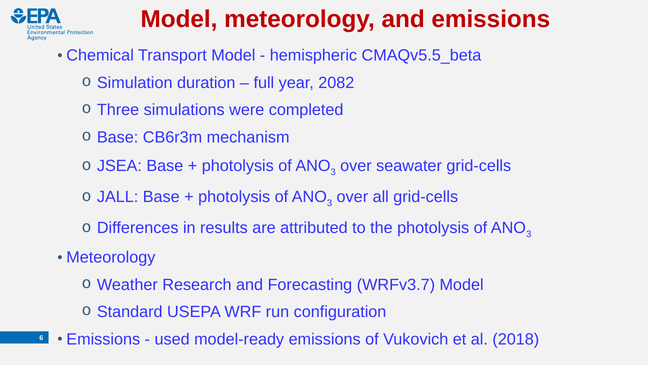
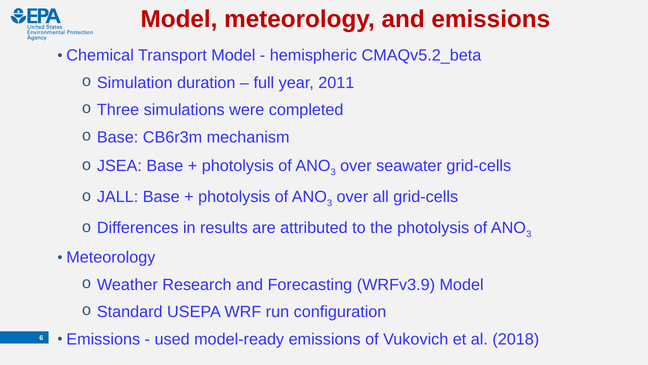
CMAQv5.5_beta: CMAQv5.5_beta -> CMAQv5.2_beta
2082: 2082 -> 2011
WRFv3.7: WRFv3.7 -> WRFv3.9
